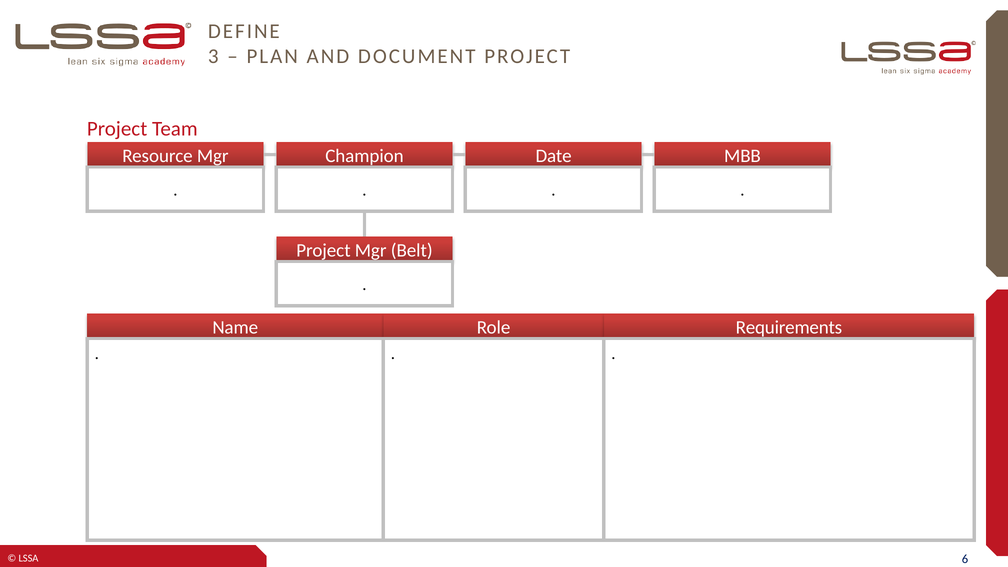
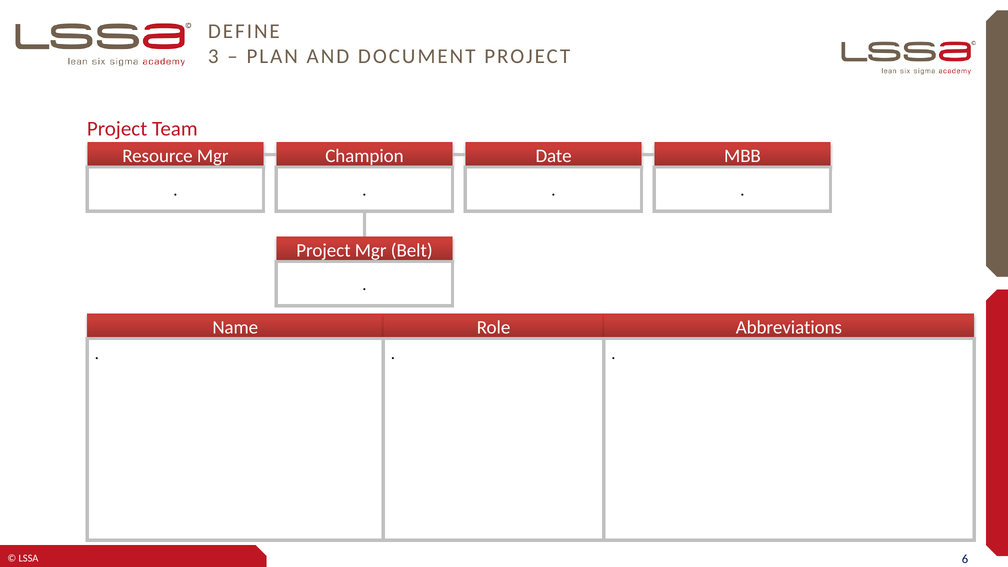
Requirements: Requirements -> Abbreviations
